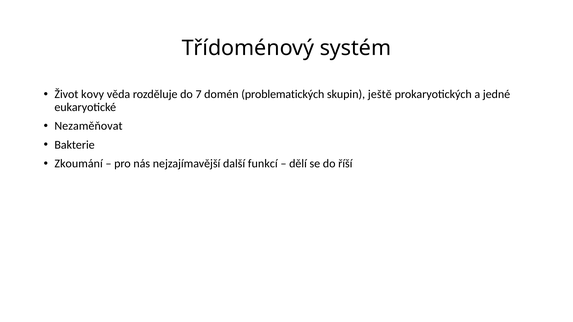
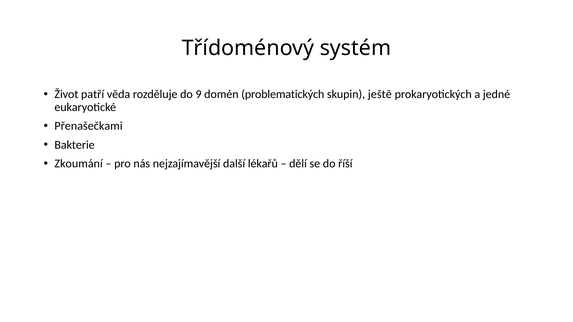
kovy: kovy -> patří
7: 7 -> 9
Nezaměňovat: Nezaměňovat -> Přenašečkami
funkcí: funkcí -> lékařů
